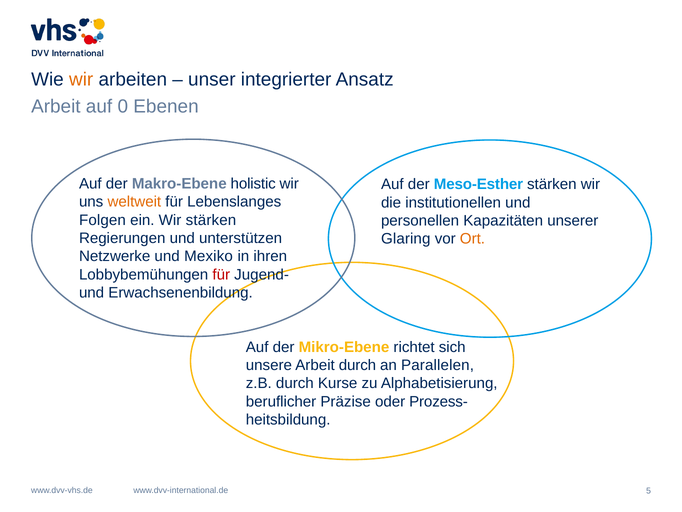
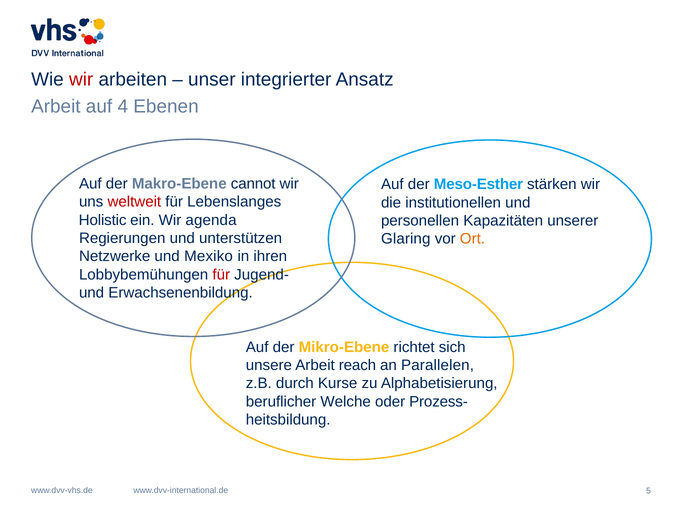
wir at (81, 79) colour: orange -> red
0: 0 -> 4
holistic: holistic -> cannot
weltweit colour: orange -> red
Folgen: Folgen -> Holistic
Wir stärken: stärken -> agenda
Arbeit durch: durch -> reach
Präzise: Präzise -> Welche
